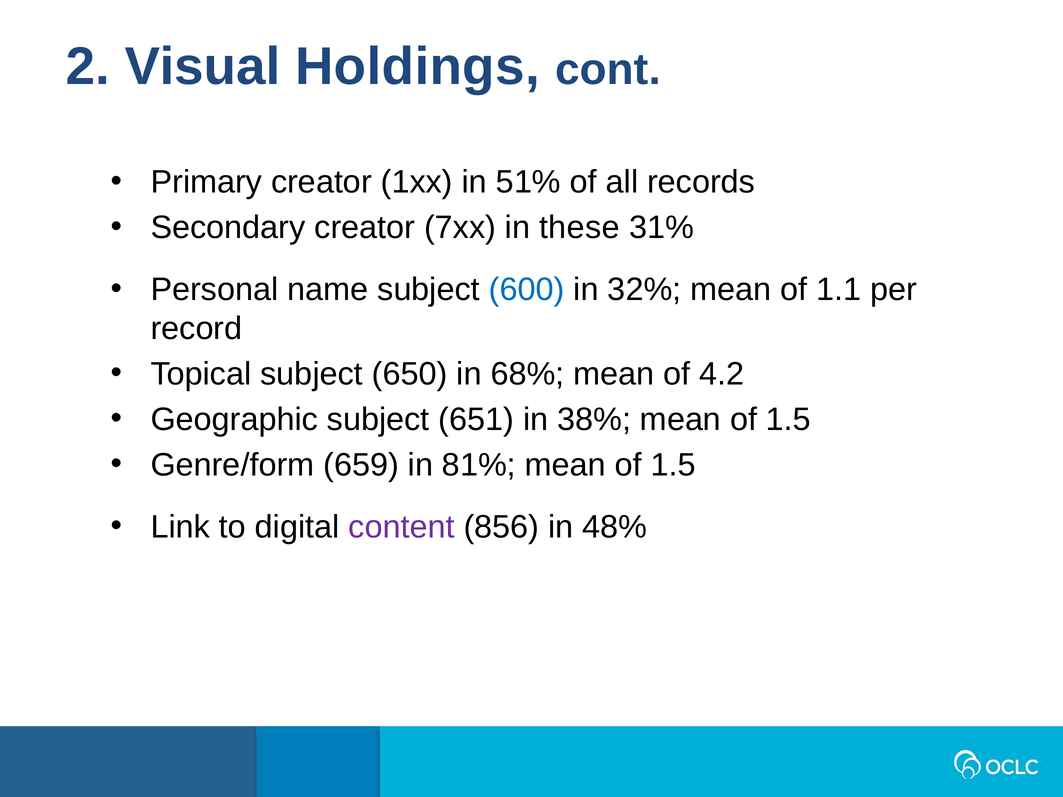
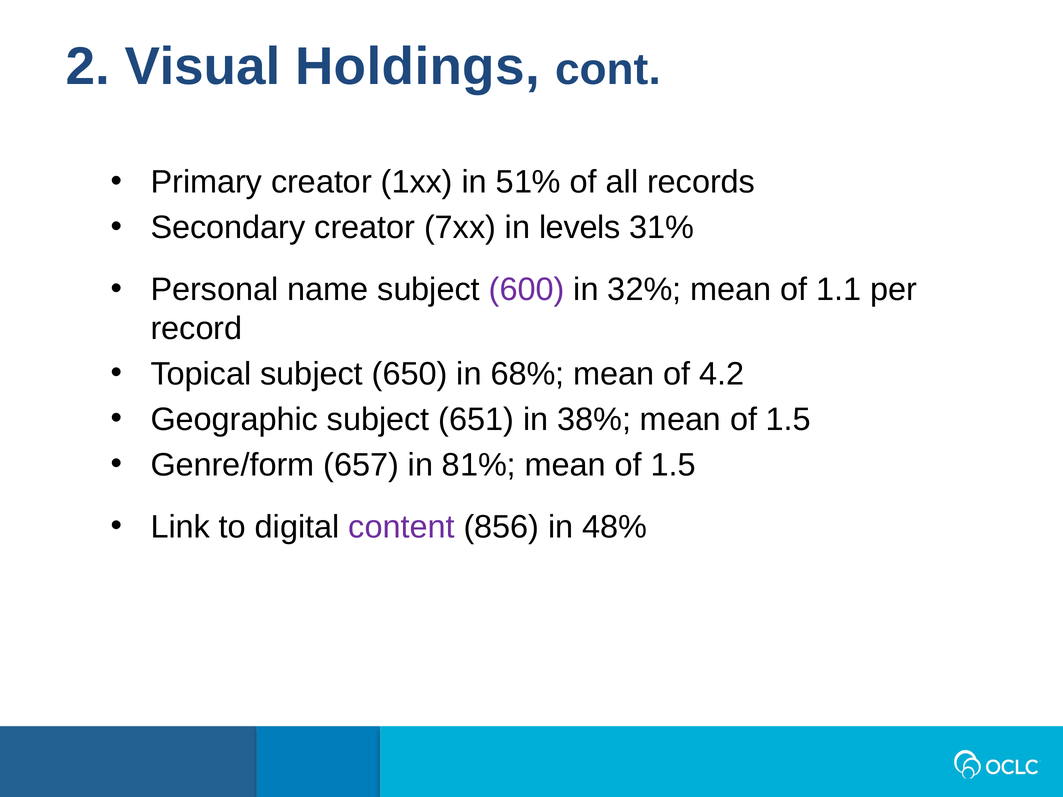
these: these -> levels
600 colour: blue -> purple
659: 659 -> 657
